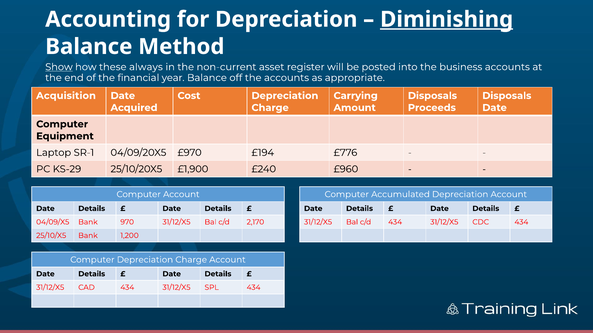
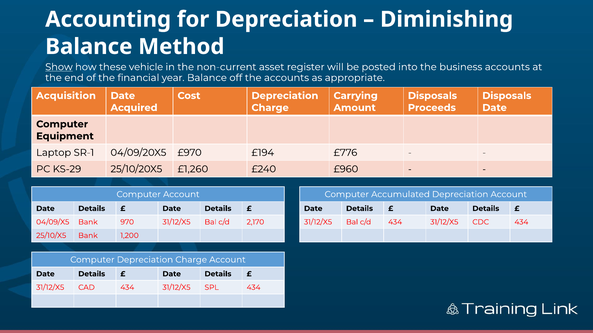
Diminishing underline: present -> none
always: always -> vehicle
£1,900: £1,900 -> £1,260
